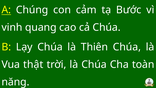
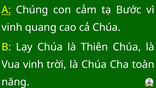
Vua thật: thật -> vinh
